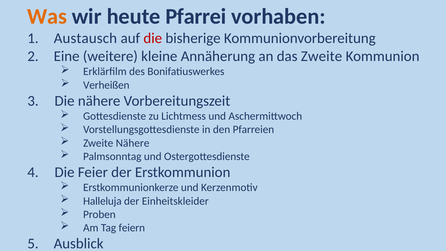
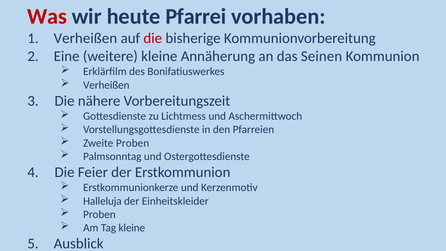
Was colour: orange -> red
Austausch at (85, 38): Austausch -> Verheißen
das Zweite: Zweite -> Seinen
Zweite Nähere: Nähere -> Proben
Tag feiern: feiern -> kleine
